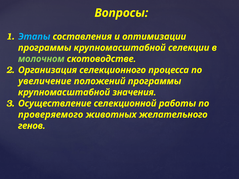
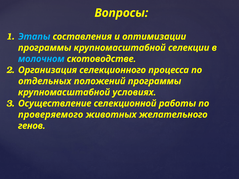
молочном colour: light green -> light blue
увеличение: увеличение -> отдельных
значения: значения -> условиях
